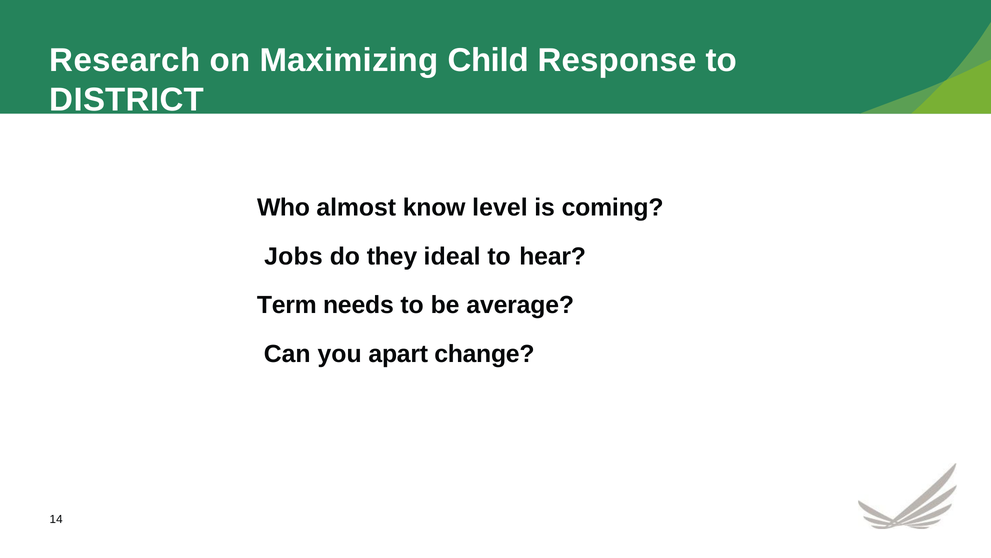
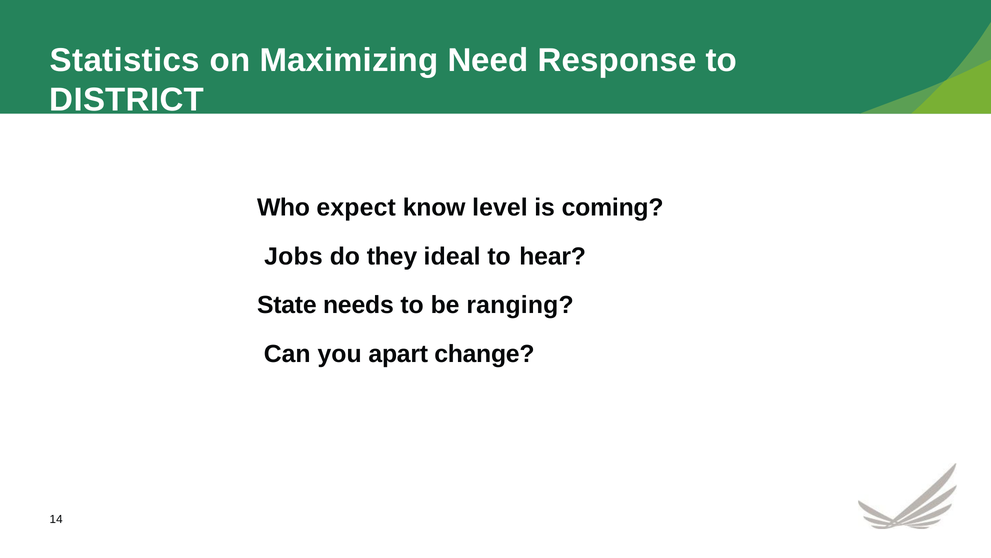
Research: Research -> Statistics
Child: Child -> Need
almost: almost -> expect
Term: Term -> State
average: average -> ranging
